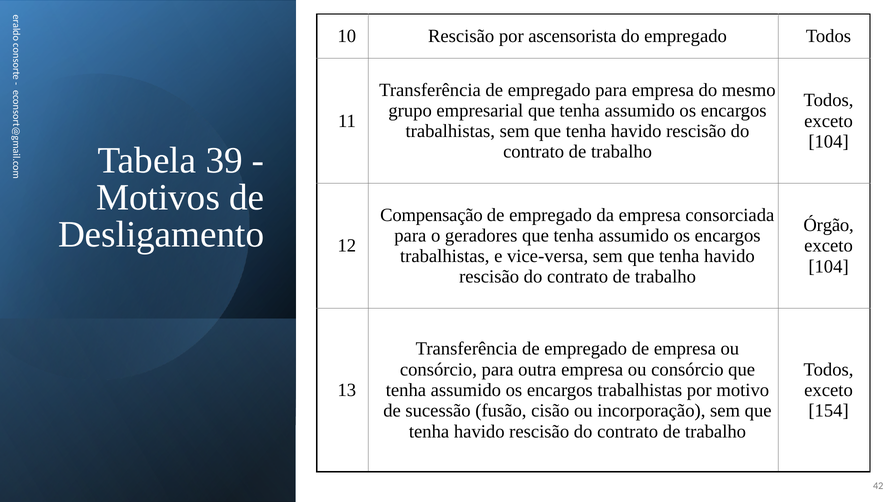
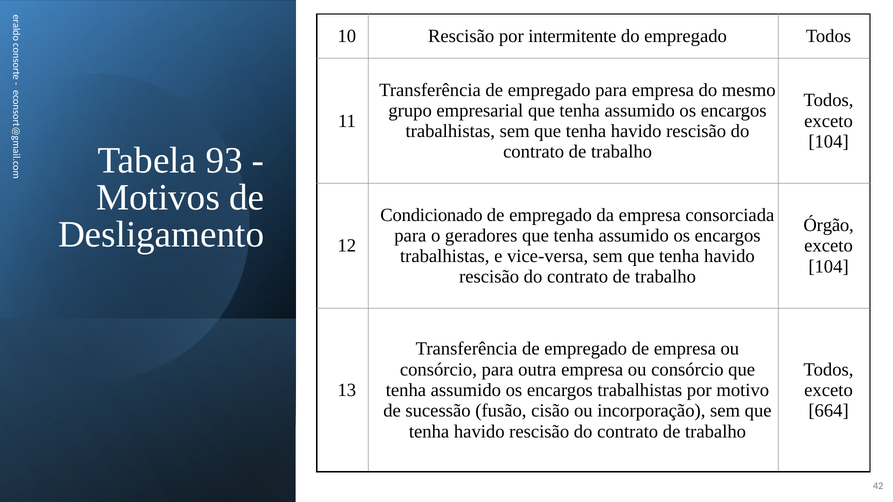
ascensorista: ascensorista -> intermitente
39: 39 -> 93
Compensação: Compensação -> Condicionado
154: 154 -> 664
